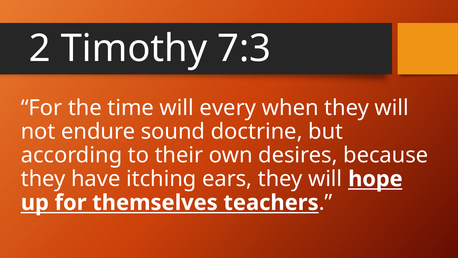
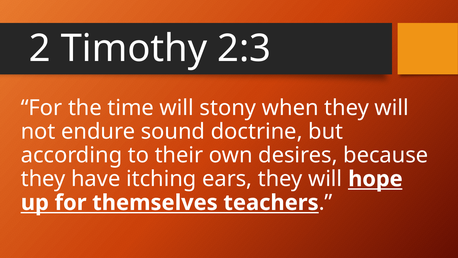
7:3: 7:3 -> 2:3
every: every -> stony
